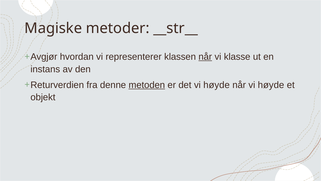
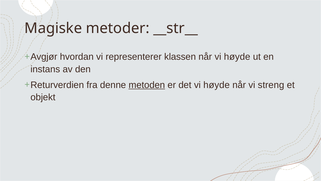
når at (205, 57) underline: present -> none
klasse at (237, 57): klasse -> høyde
når vi høyde: høyde -> streng
